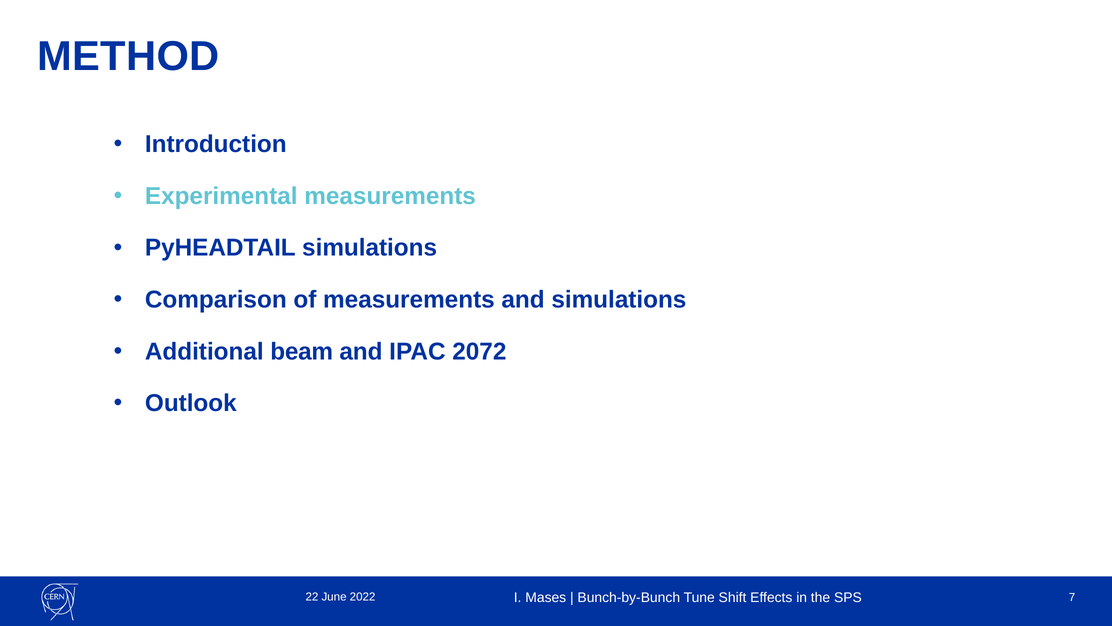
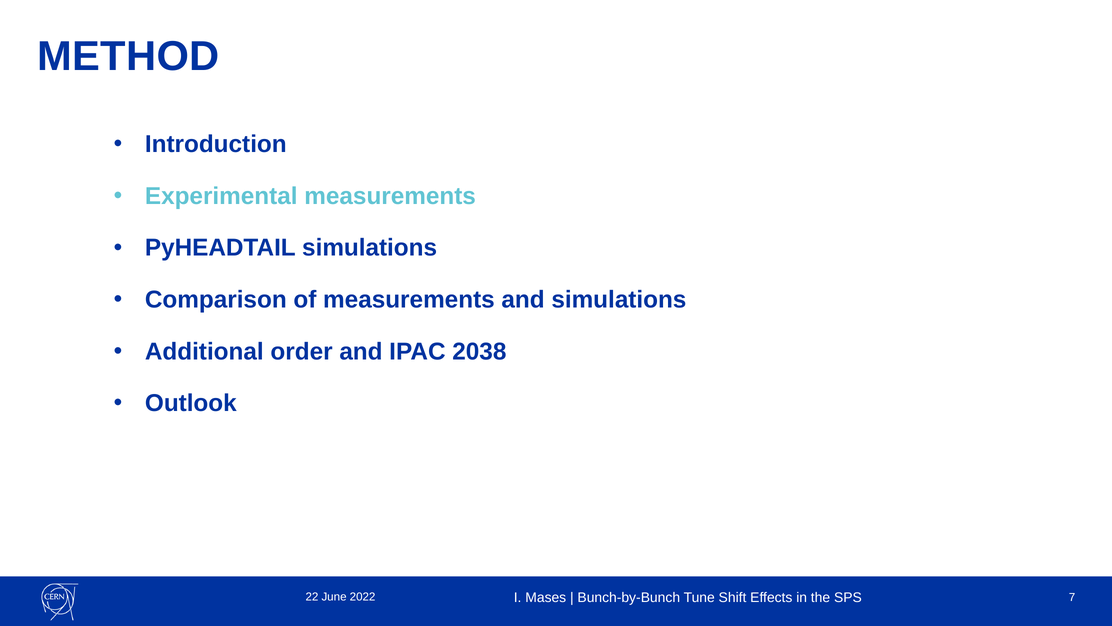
beam: beam -> order
2072: 2072 -> 2038
